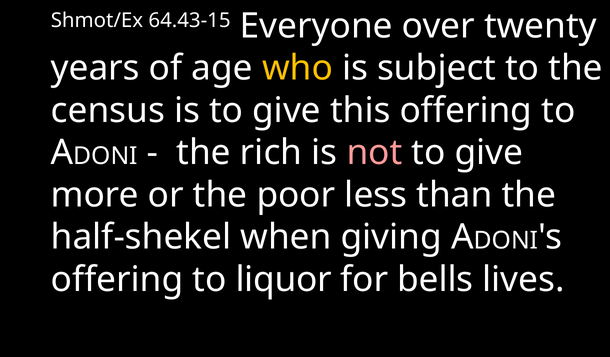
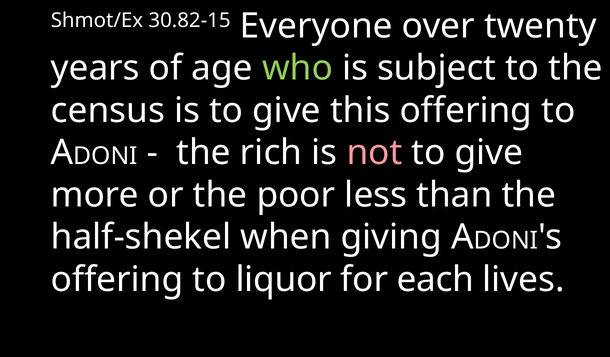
64.43-15: 64.43-15 -> 30.82-15
who colour: yellow -> light green
bells: bells -> each
